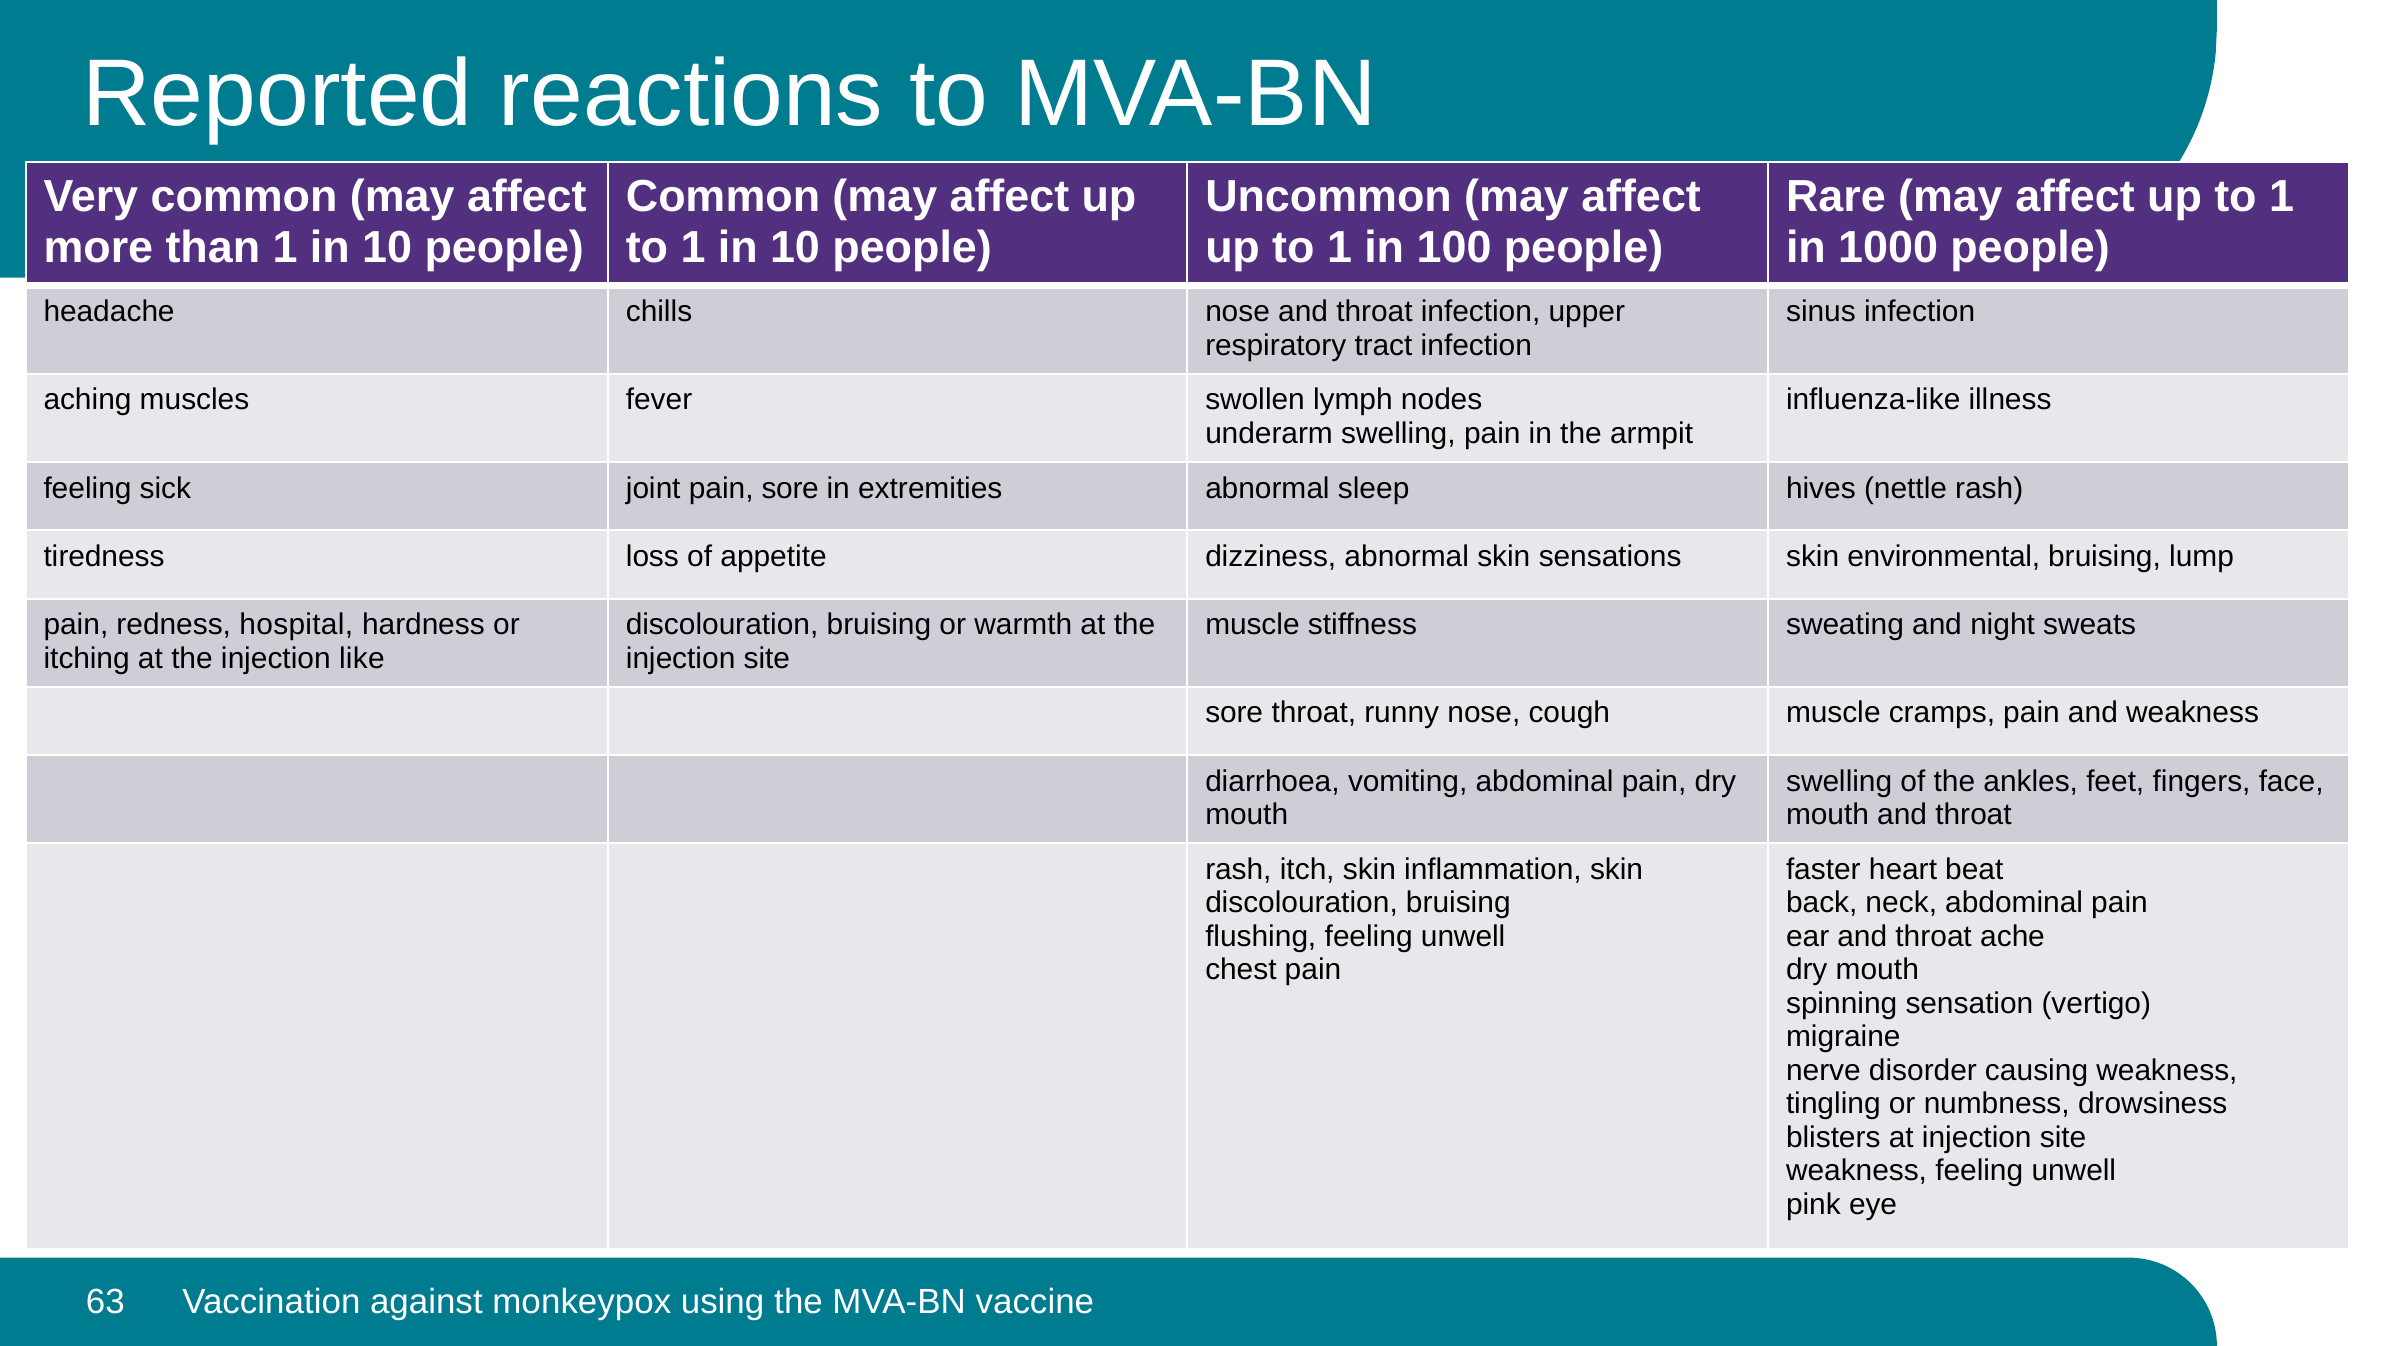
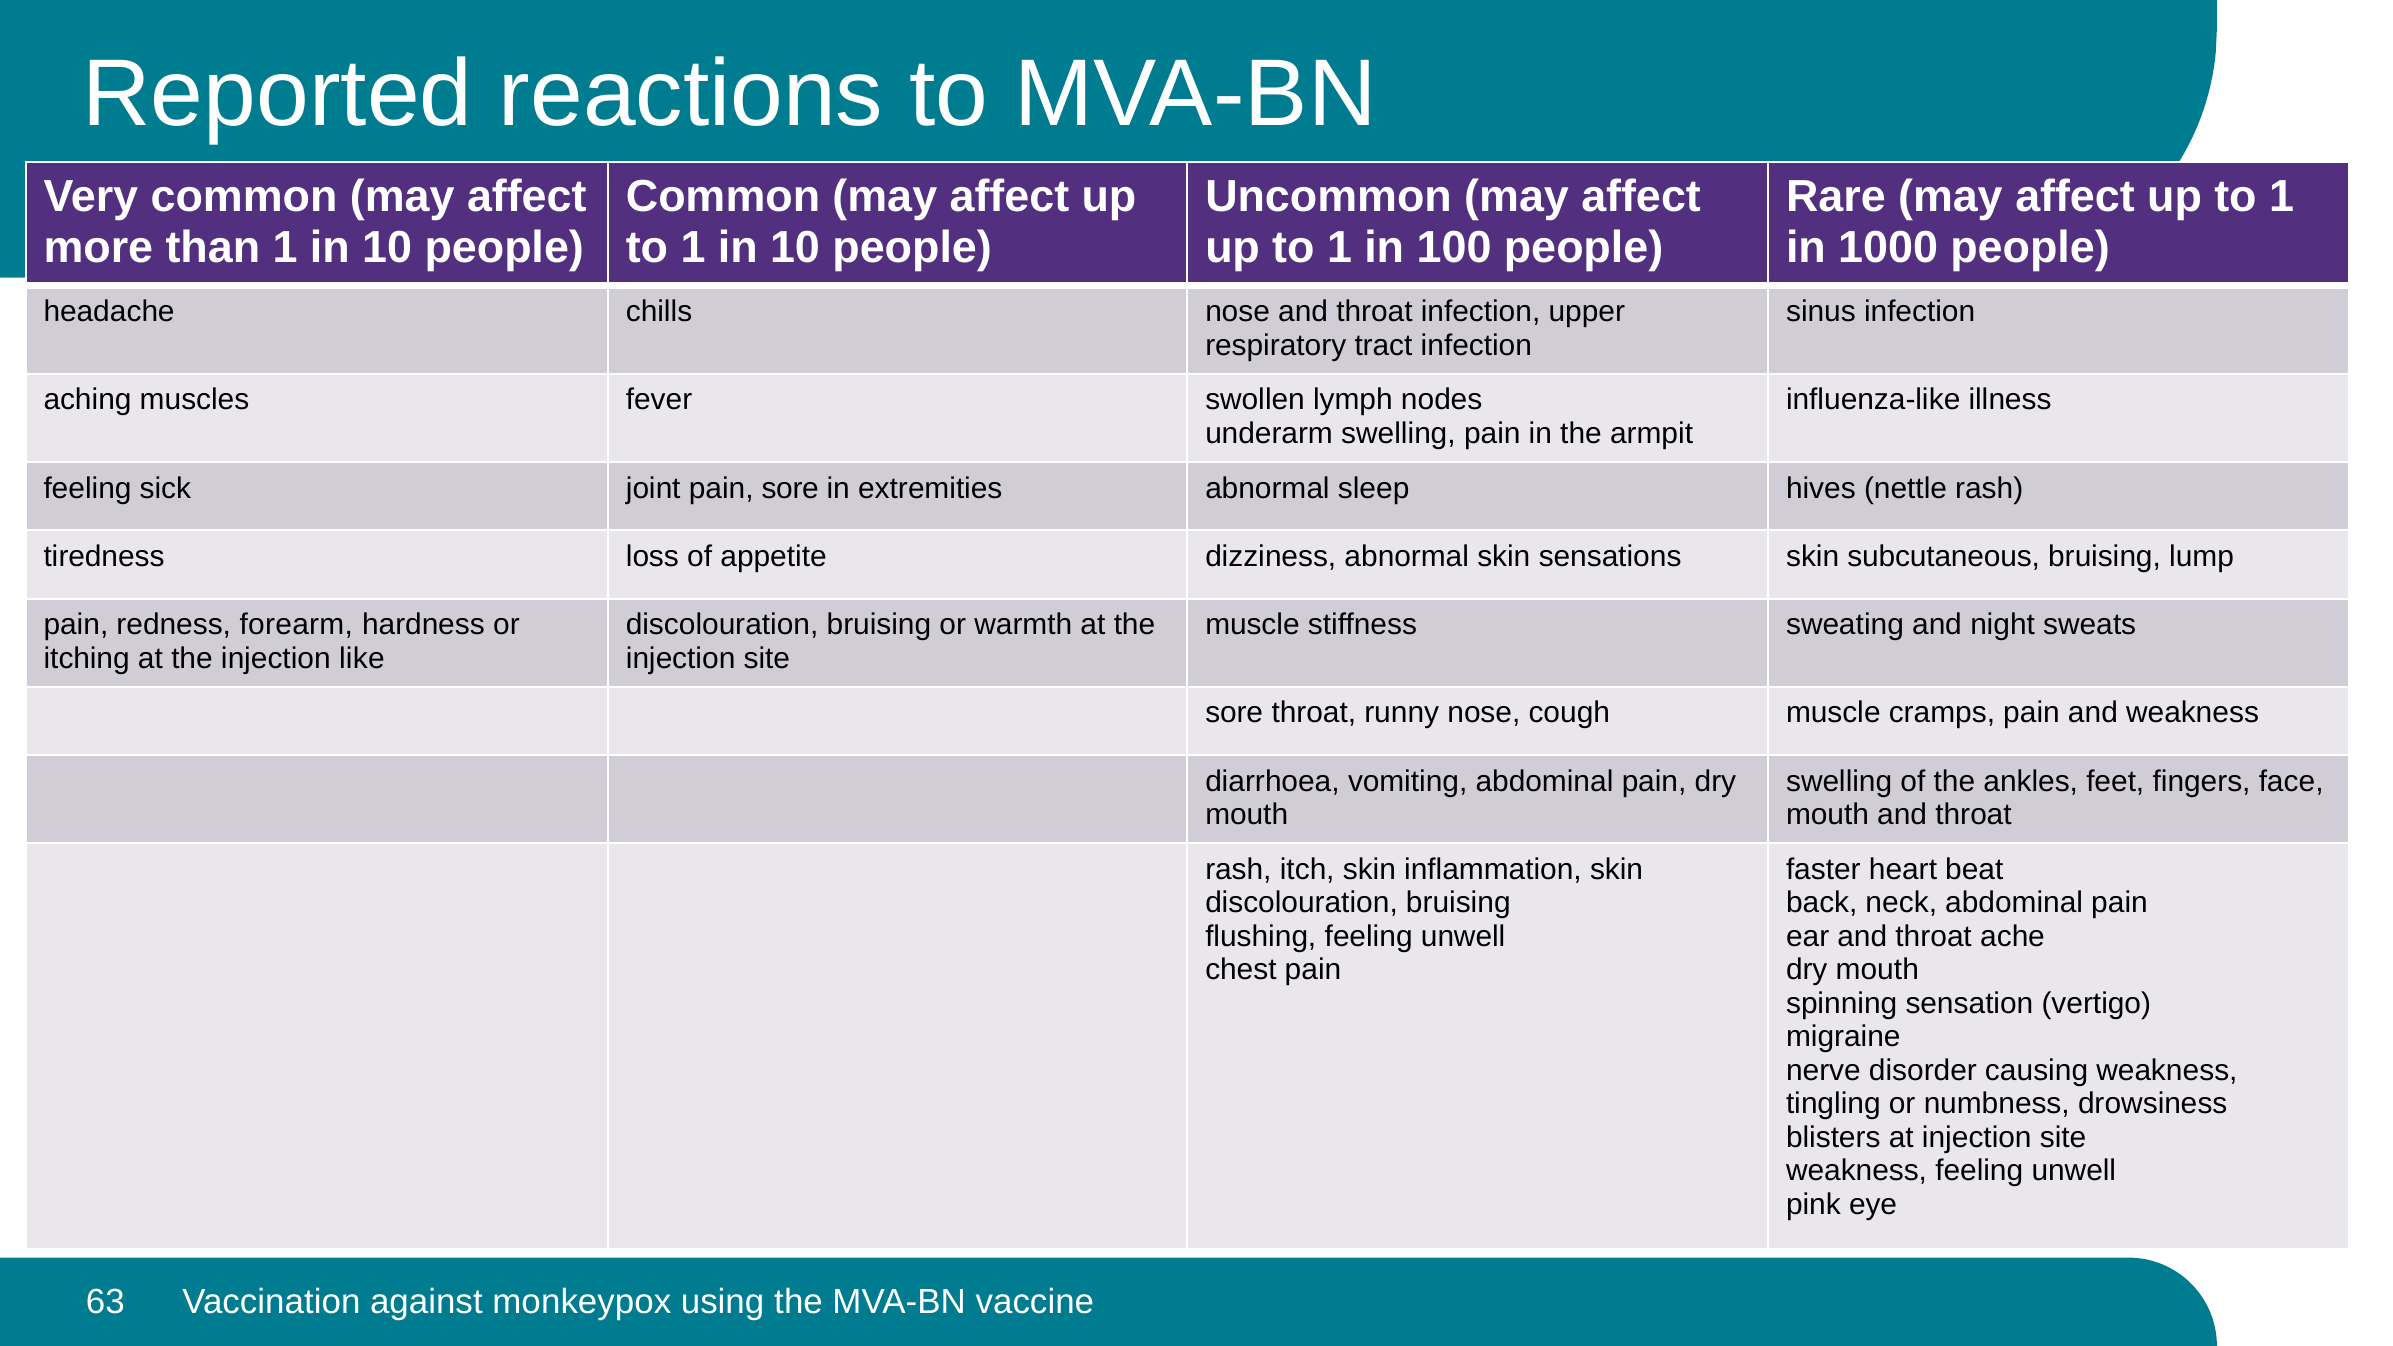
environmental: environmental -> subcutaneous
hospital: hospital -> forearm
